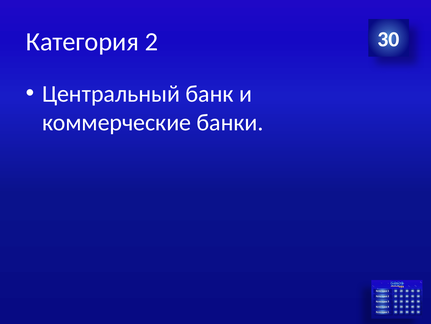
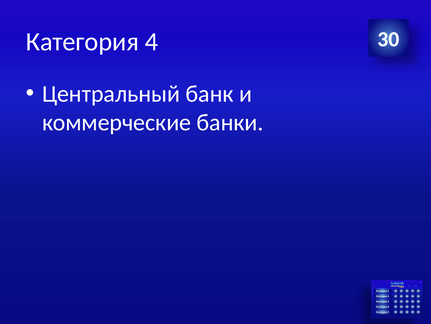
2: 2 -> 4
